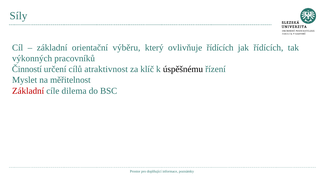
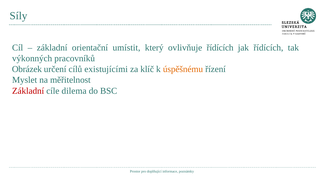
výběru: výběru -> umístit
Činností: Činností -> Obrázek
atraktivnost: atraktivnost -> existujícími
úspěšnému colour: black -> orange
